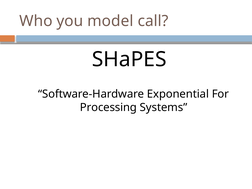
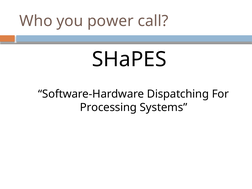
model: model -> power
Exponential: Exponential -> Dispatching
